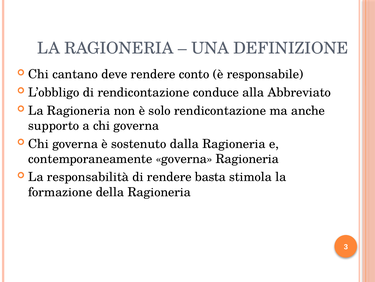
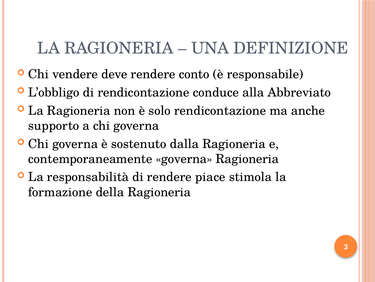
cantano: cantano -> vendere
basta: basta -> piace
